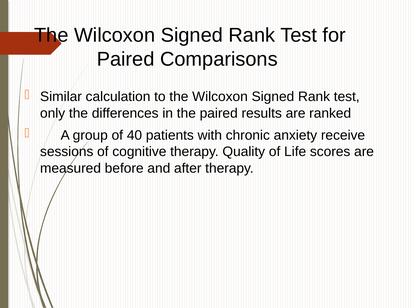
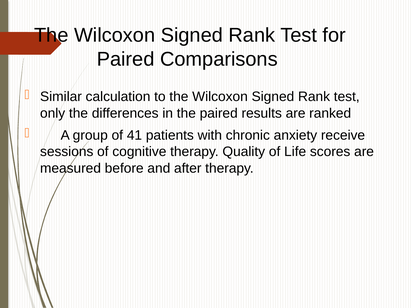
40: 40 -> 41
